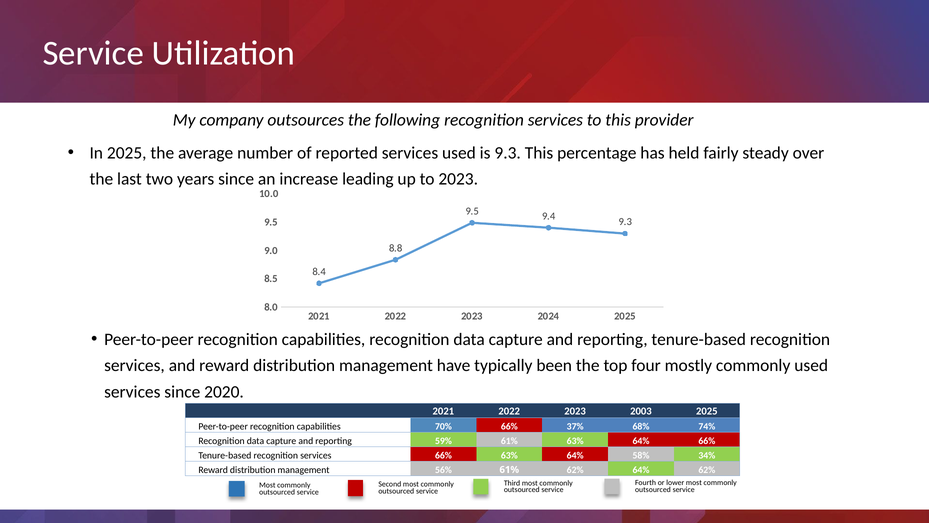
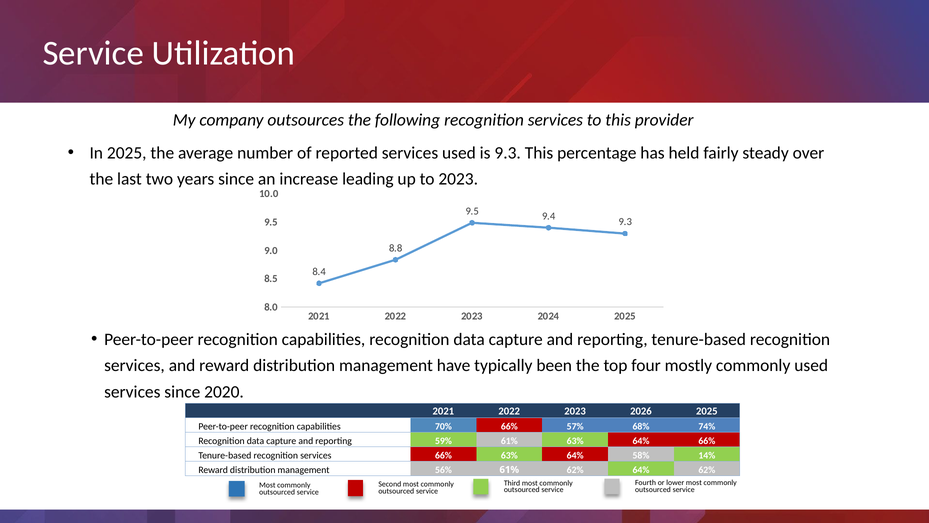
2003: 2003 -> 2026
37%: 37% -> 57%
34%: 34% -> 14%
